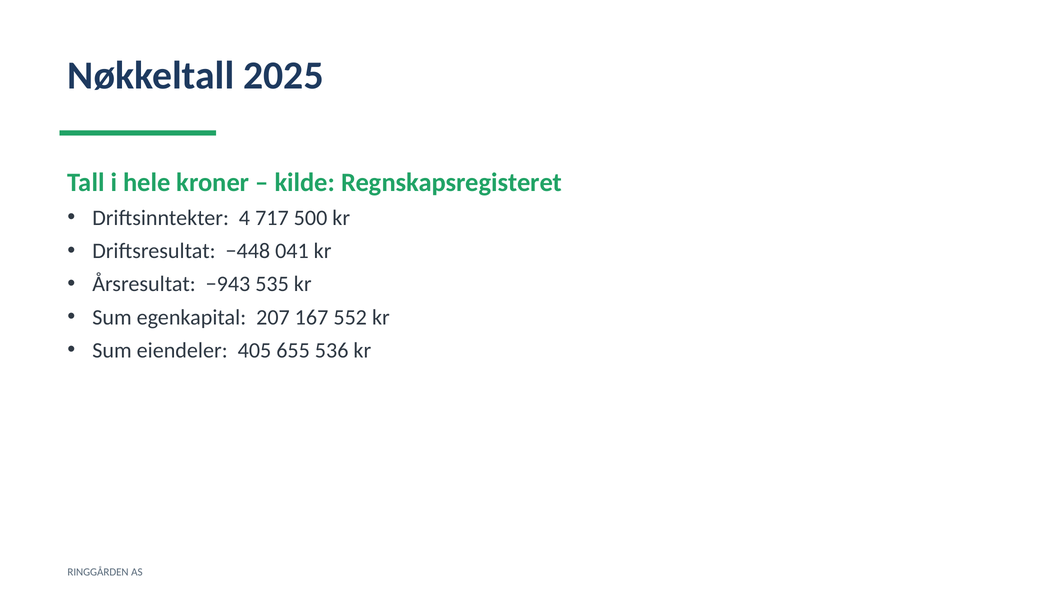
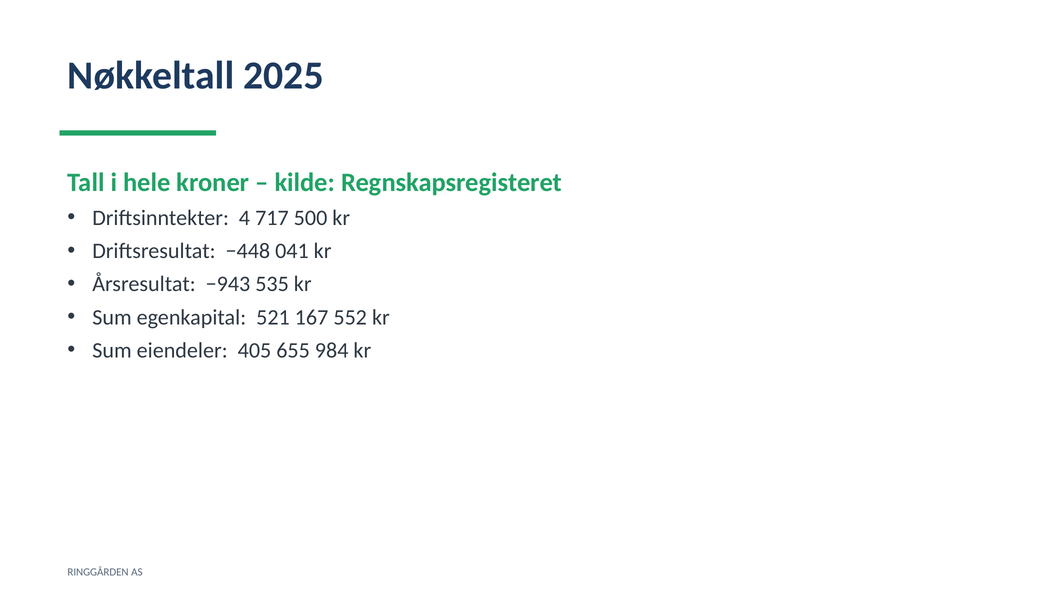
207: 207 -> 521
536: 536 -> 984
